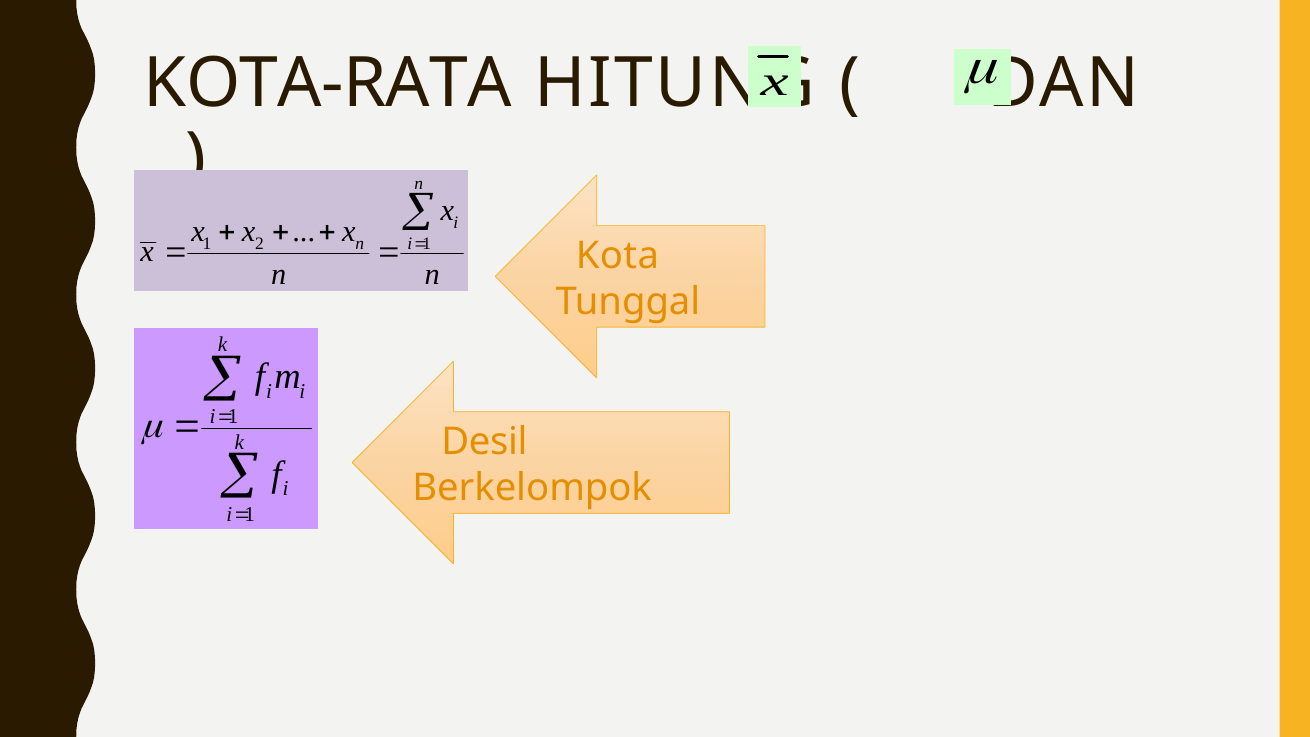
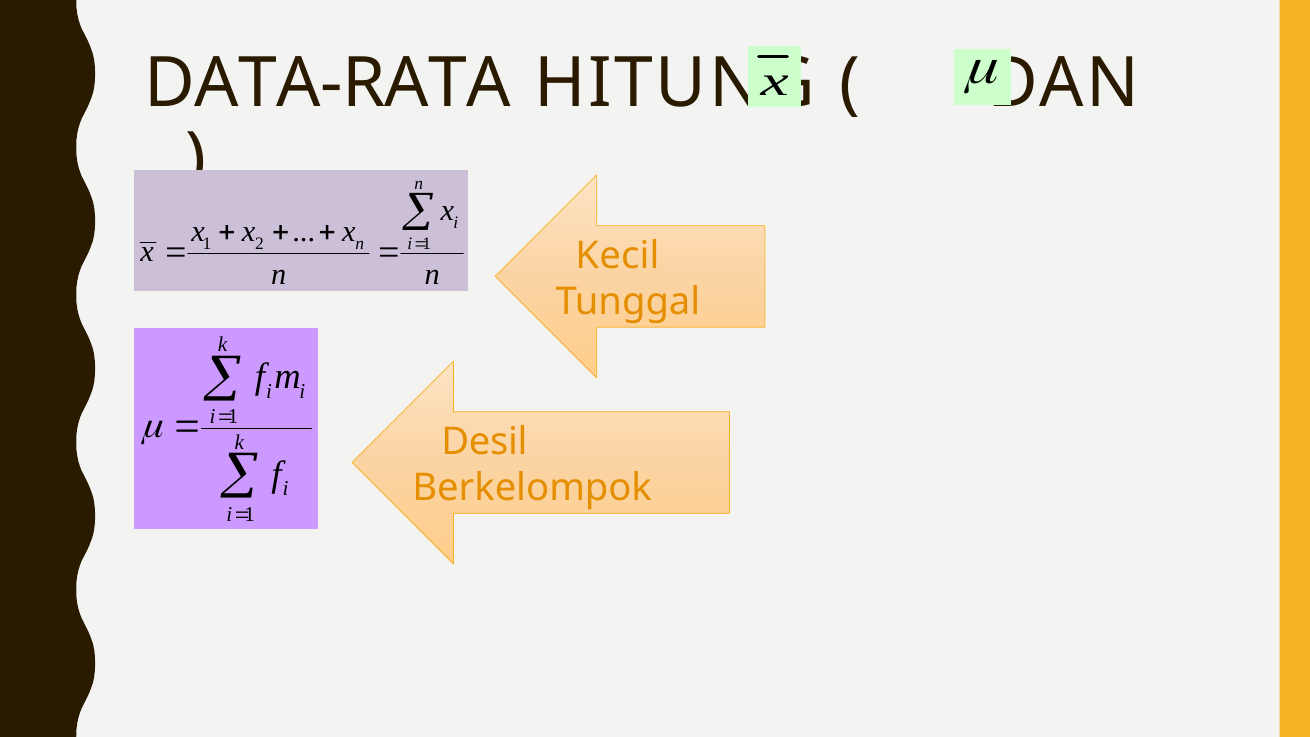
KOTA-RATA: KOTA-RATA -> DATA-RATA
Kota: Kota -> Kecil
